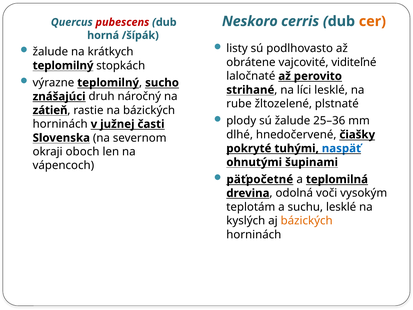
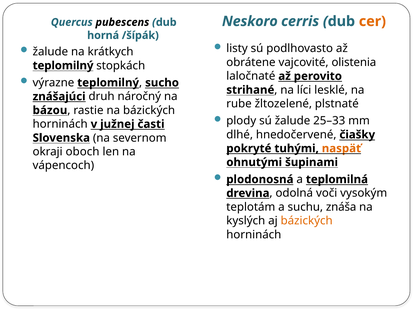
pubescens colour: red -> black
viditeľné: viditeľné -> olistenia
zátieň: zátieň -> bázou
25–36: 25–36 -> 25–33
naspäť colour: blue -> orange
päťpočetné: päťpočetné -> plodonosná
suchu lesklé: lesklé -> znáša
